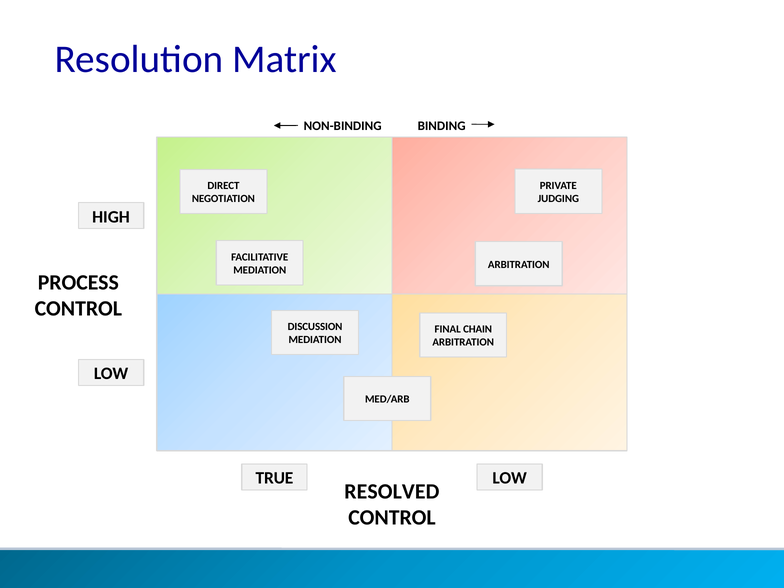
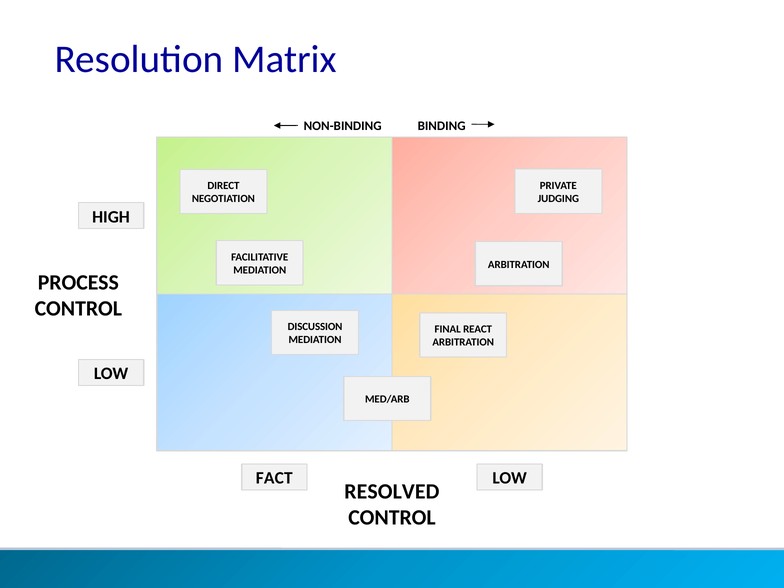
CHAIN: CHAIN -> REACT
TRUE: TRUE -> FACT
